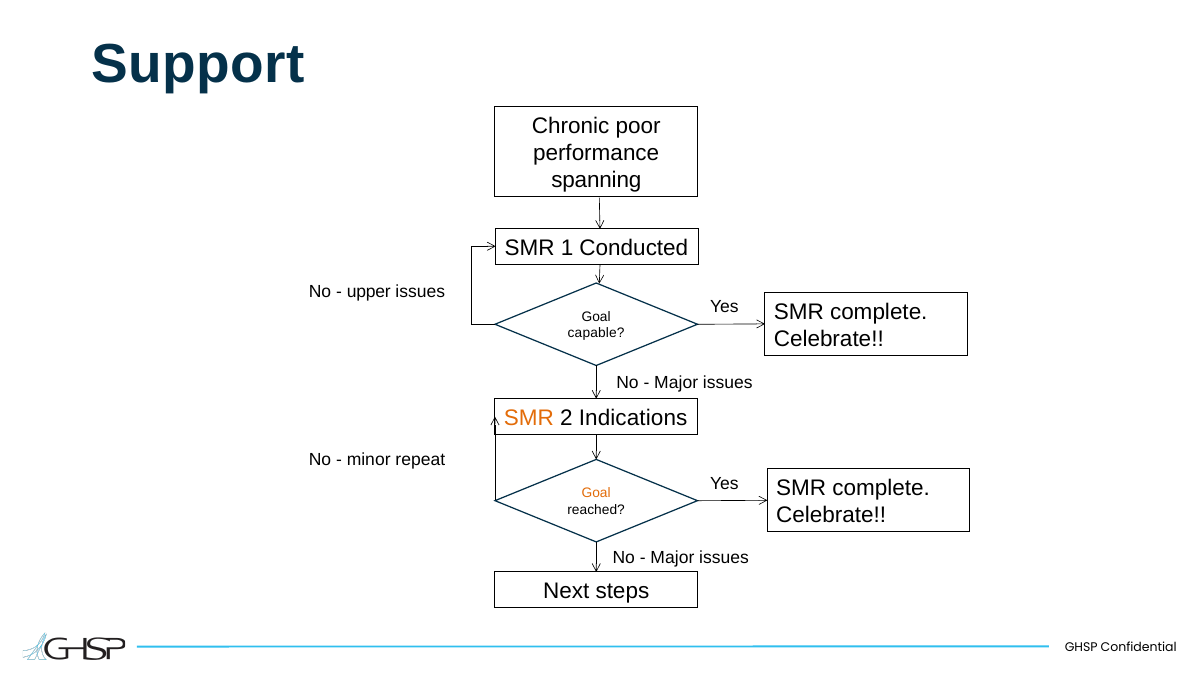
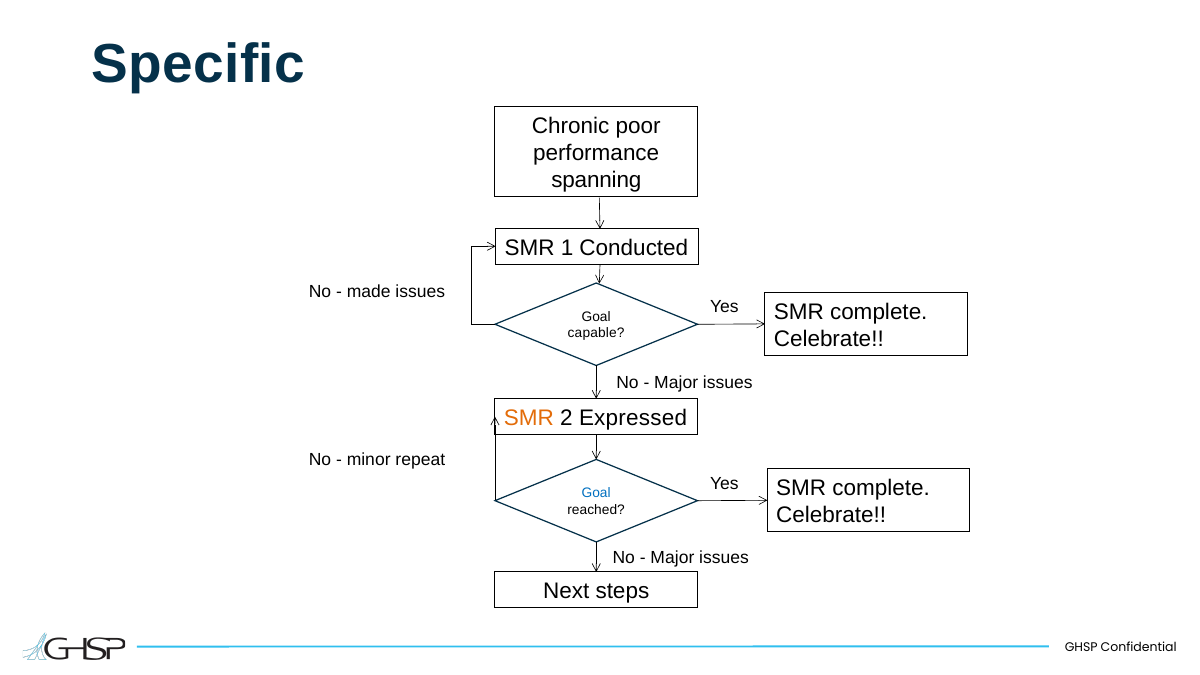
Support: Support -> Specific
upper: upper -> made
Indications: Indications -> Expressed
Goal at (596, 493) colour: orange -> blue
